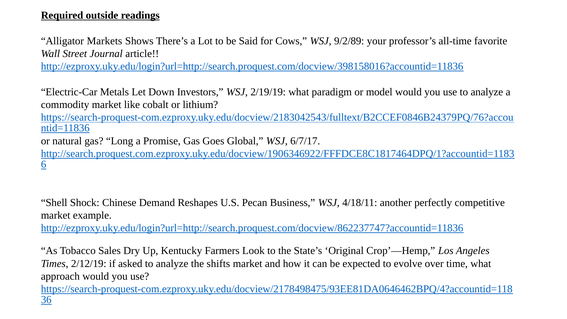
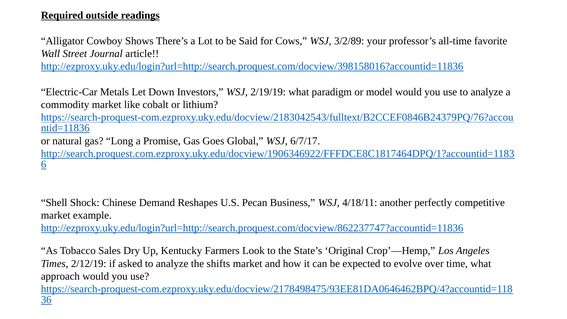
Markets: Markets -> Cowboy
9/2/89: 9/2/89 -> 3/2/89
